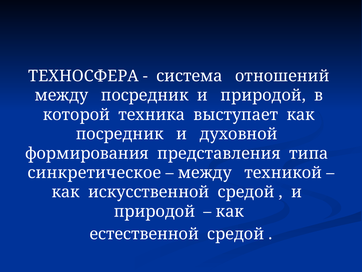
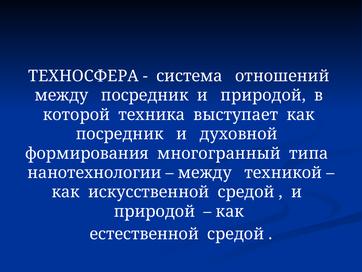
представления: представления -> многогранный
синкретическое: синкретическое -> нанотехнологии
